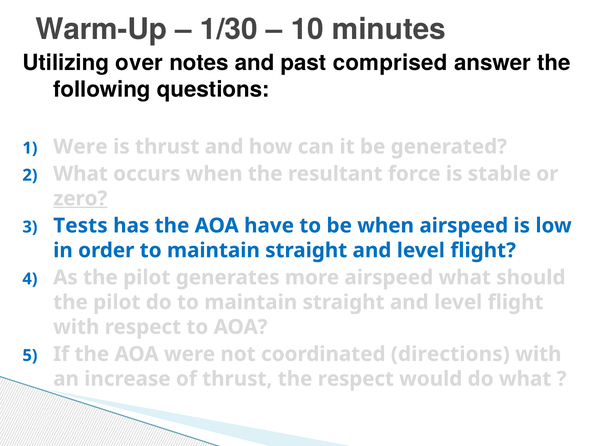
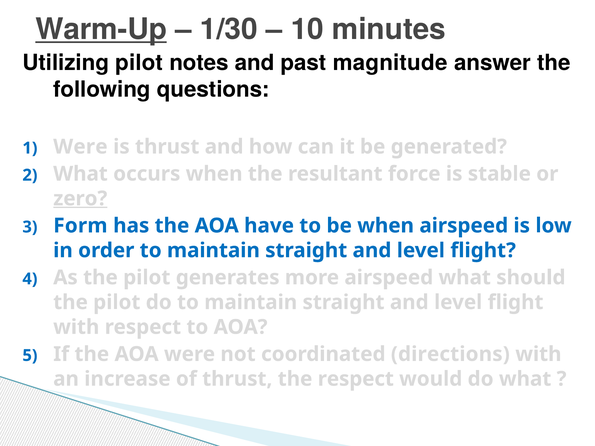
Warm-Up underline: none -> present
Utilizing over: over -> pilot
comprised: comprised -> magnitude
Tests: Tests -> Form
